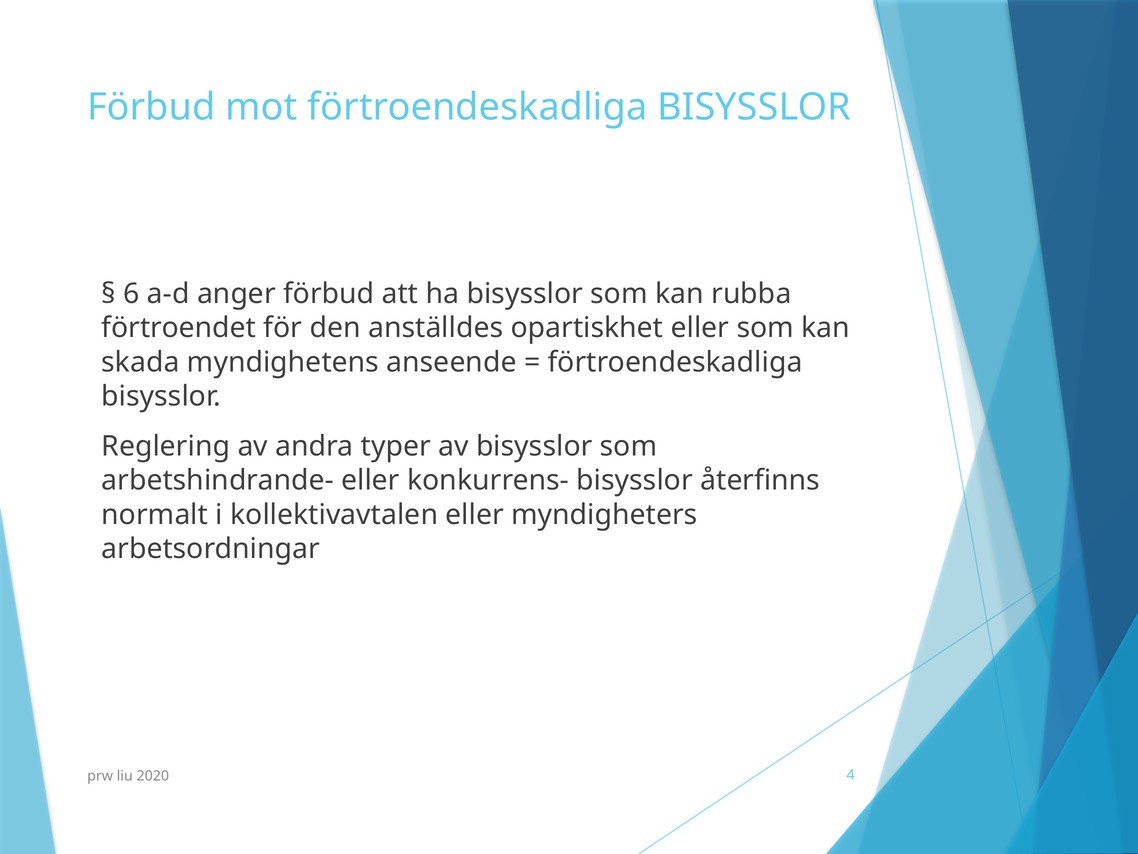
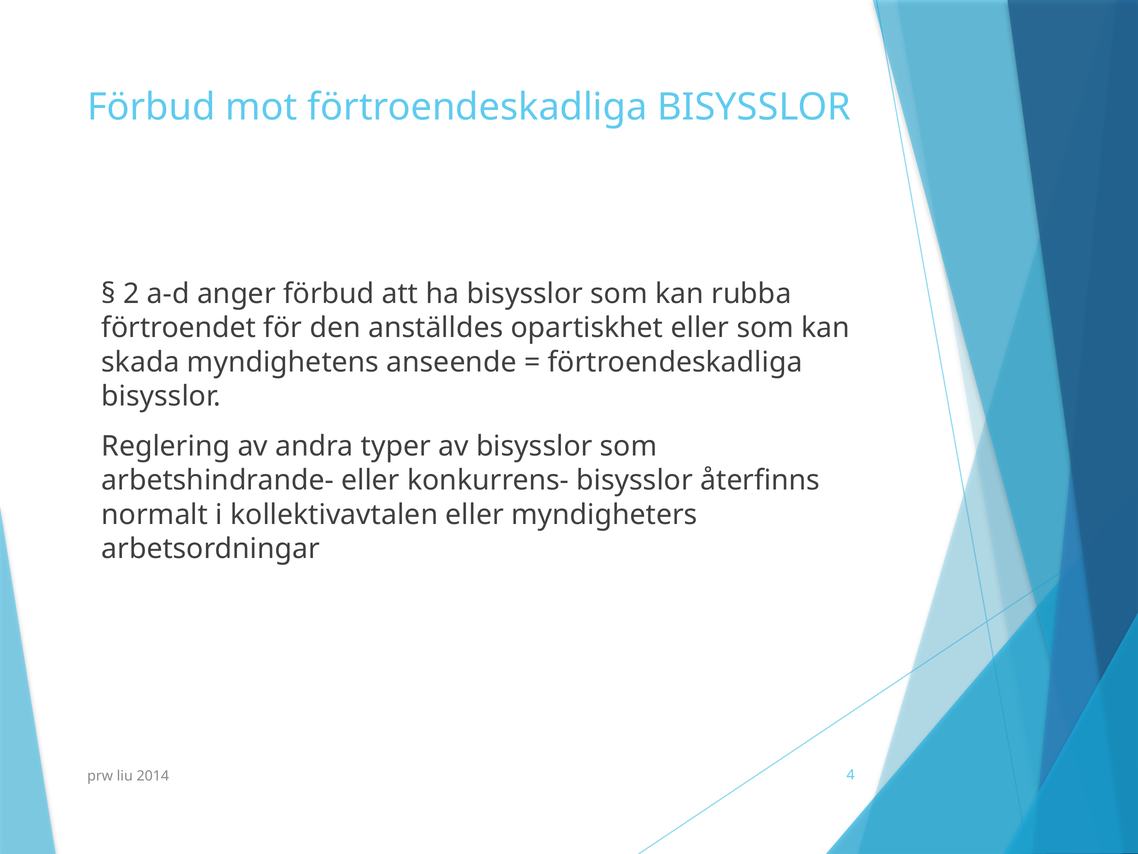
6: 6 -> 2
2020: 2020 -> 2014
